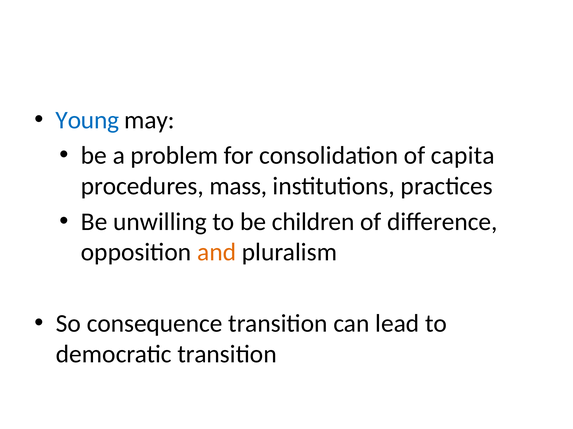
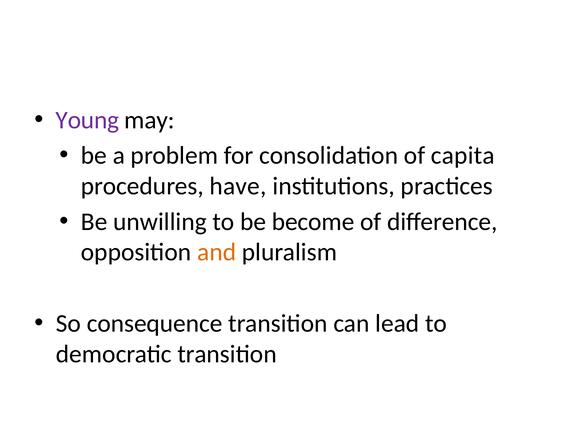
Young colour: blue -> purple
mass: mass -> have
children: children -> become
